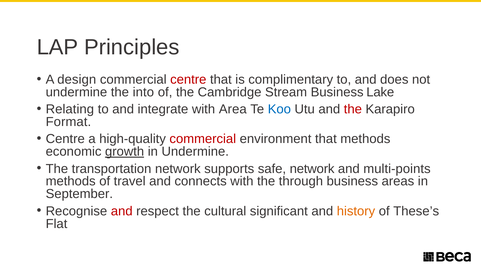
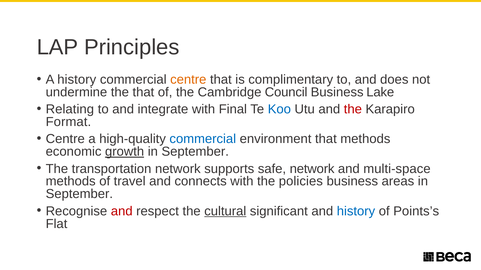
A design: design -> history
centre at (188, 80) colour: red -> orange
the into: into -> that
Stream: Stream -> Council
Area: Area -> Final
commercial at (203, 139) colour: red -> blue
Undermine at (195, 152): Undermine -> September
multi-points: multi-points -> multi-space
through: through -> policies
cultural underline: none -> present
history at (356, 212) colour: orange -> blue
These’s: These’s -> Points’s
